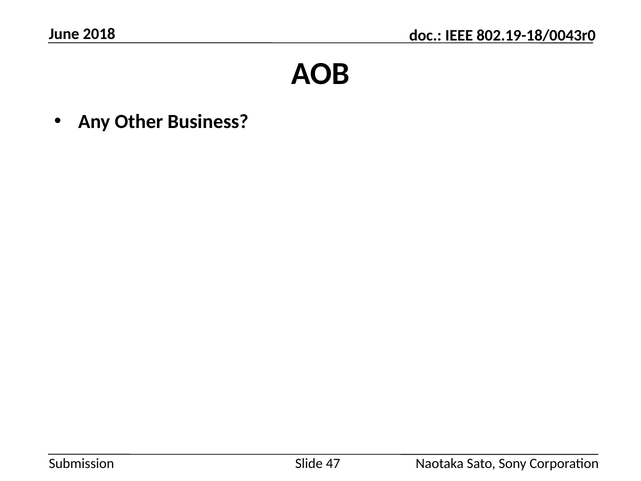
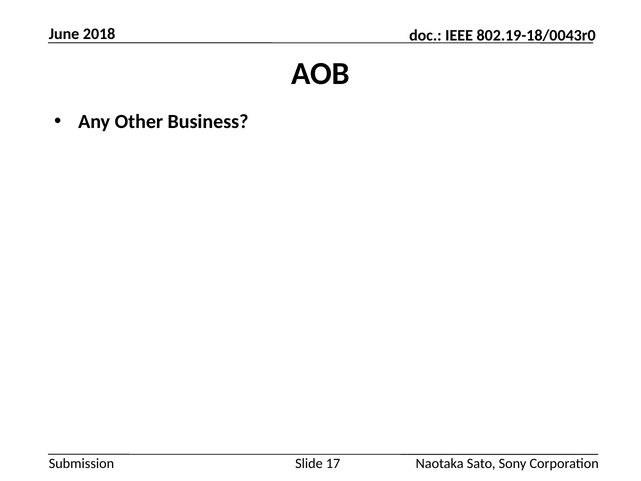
47: 47 -> 17
